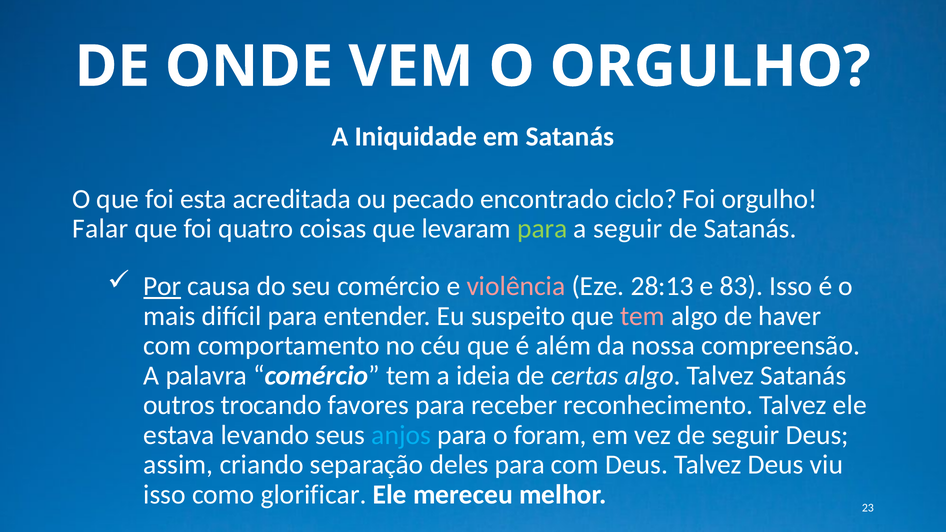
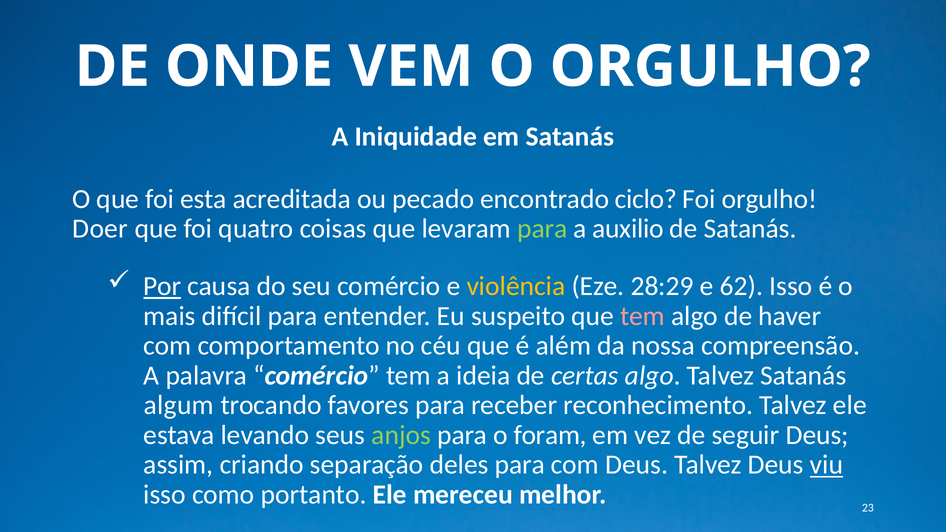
Falar: Falar -> Doer
a seguir: seguir -> auxilio
violência colour: pink -> yellow
28:13: 28:13 -> 28:29
83: 83 -> 62
outros: outros -> algum
anjos colour: light blue -> light green
viu underline: none -> present
glorificar: glorificar -> portanto
